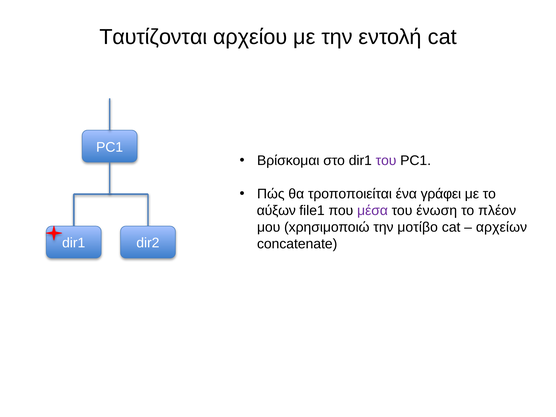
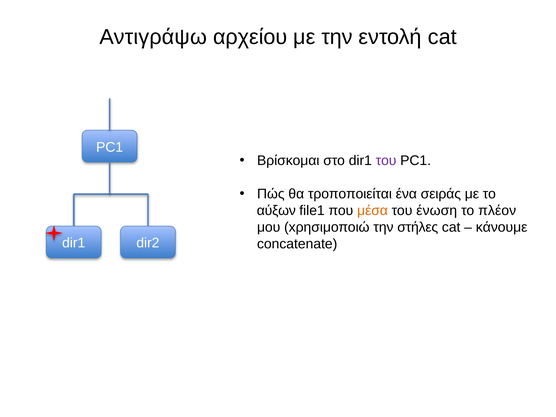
Ταυτίζονται: Ταυτίζονται -> Αντιγράψω
γράφει: γράφει -> σειράς
μέσα colour: purple -> orange
μοτίβο: μοτίβο -> στήλες
αρχείων: αρχείων -> κάνουμε
